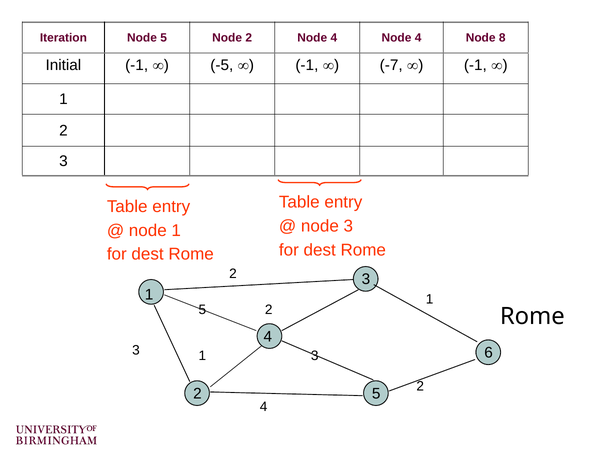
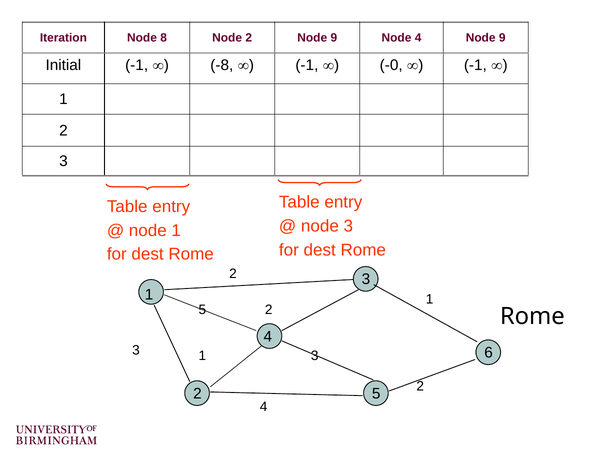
Node 5: 5 -> 8
2 Node 4: 4 -> 9
4 Node 8: 8 -> 9
-5: -5 -> -8
-7: -7 -> -0
